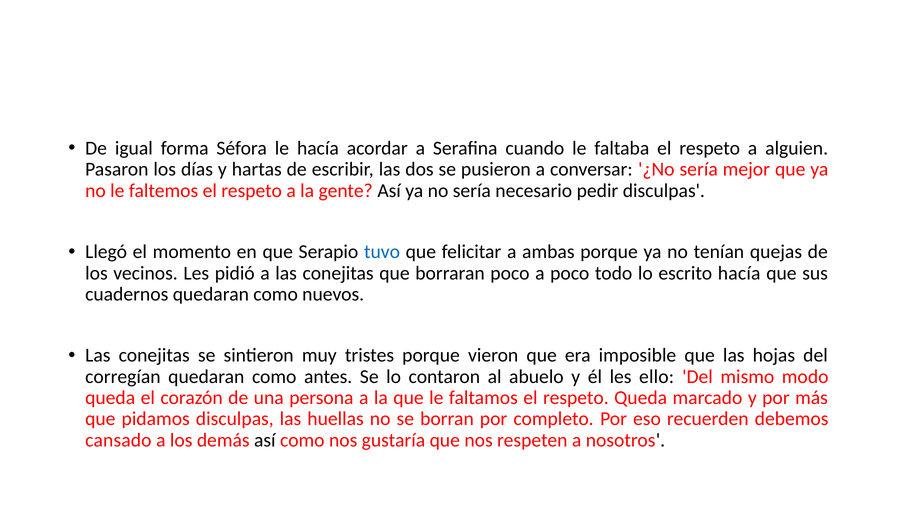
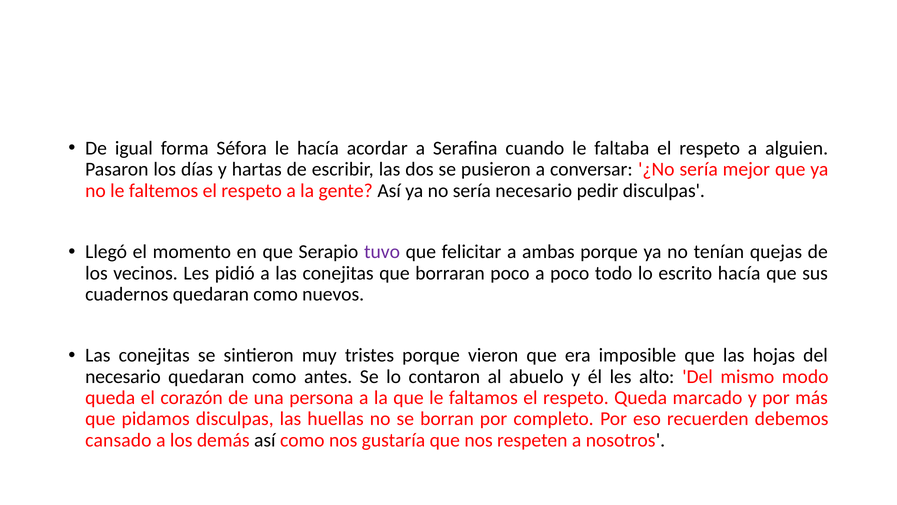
tuvo colour: blue -> purple
corregían at (123, 376): corregían -> necesario
ello: ello -> alto
